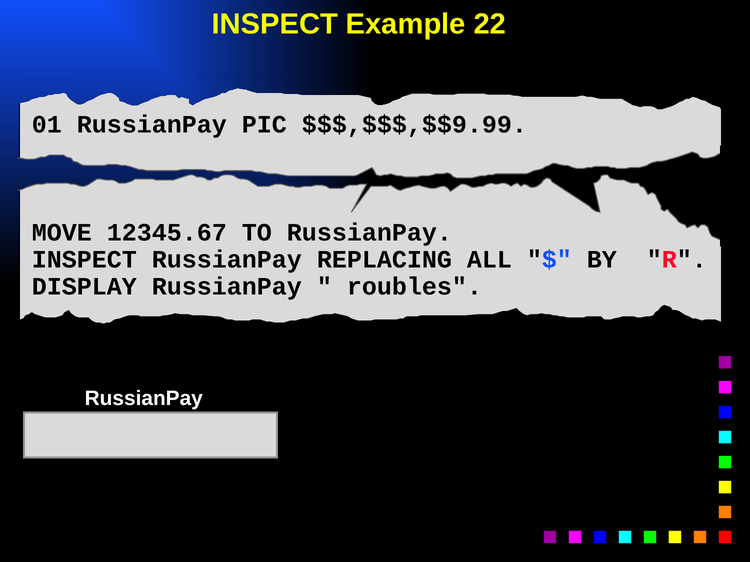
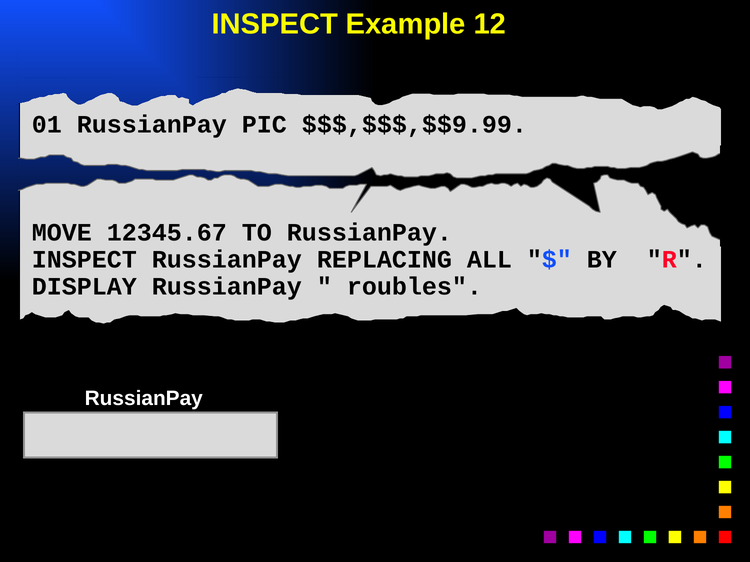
22: 22 -> 12
